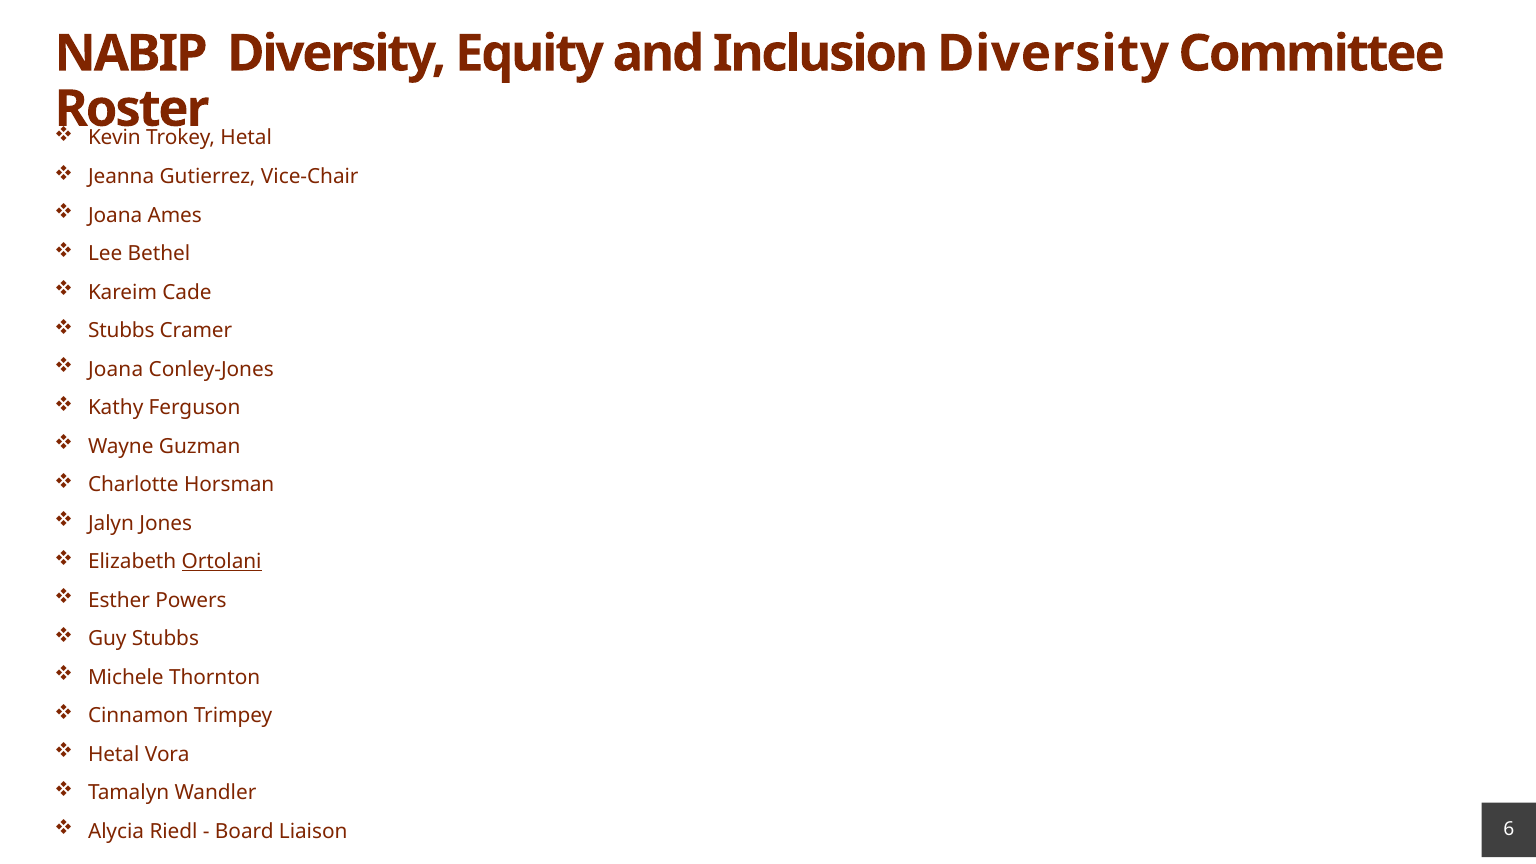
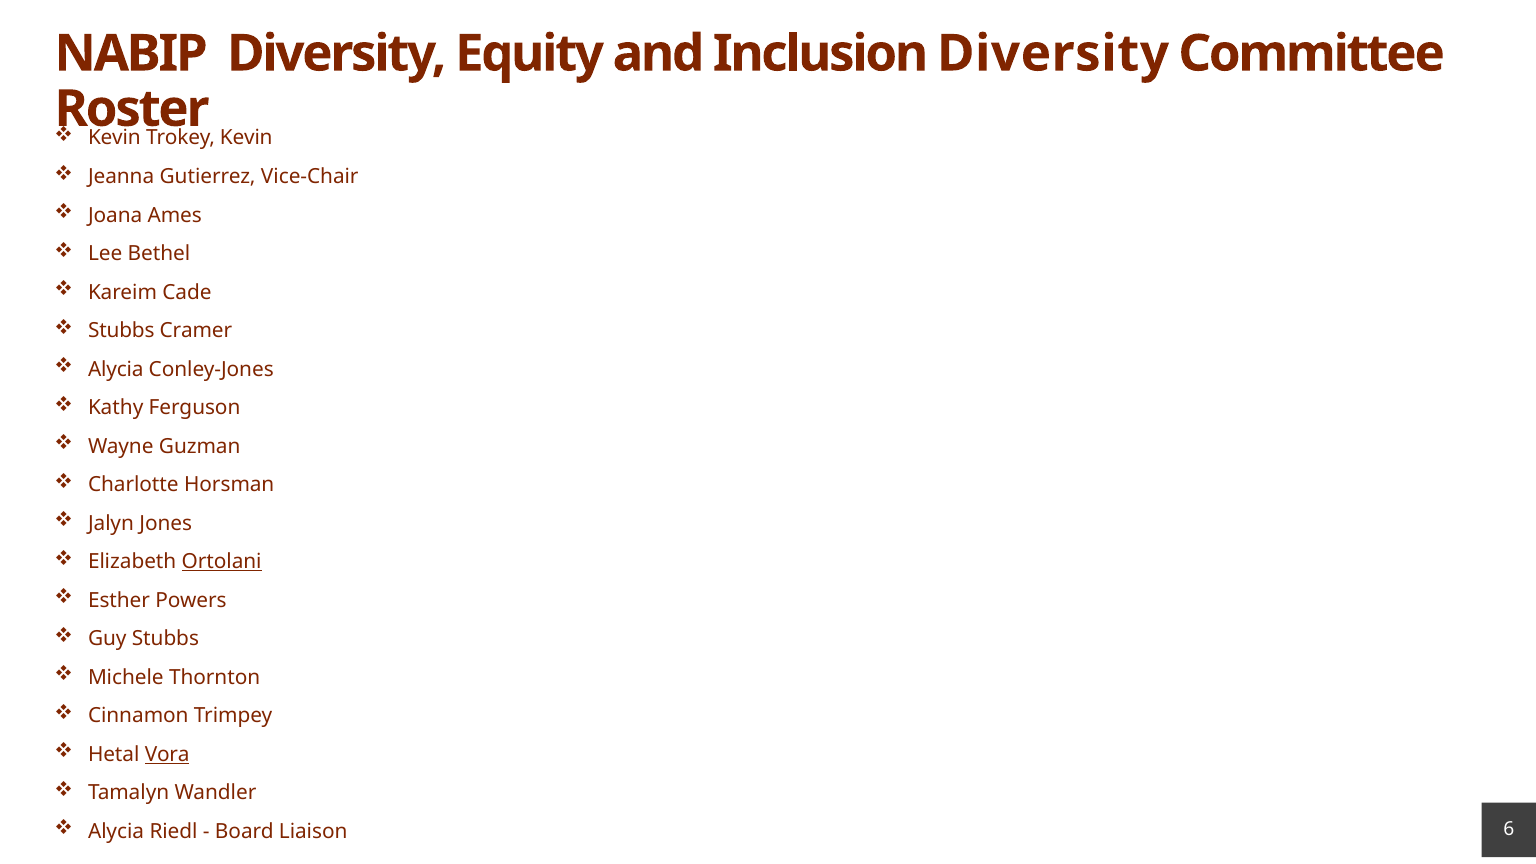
Hetal at (246, 138): Hetal -> Kevin
Joana at (116, 369): Joana -> Alycia
Vora underline: none -> present
